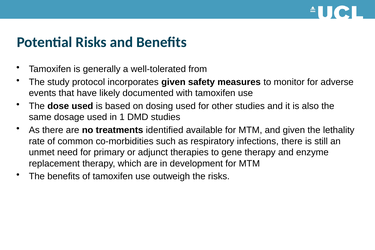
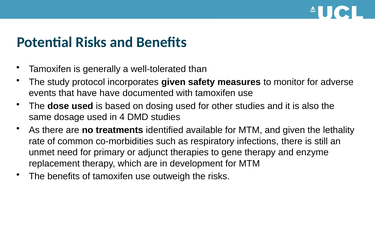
from: from -> than
have likely: likely -> have
1: 1 -> 4
